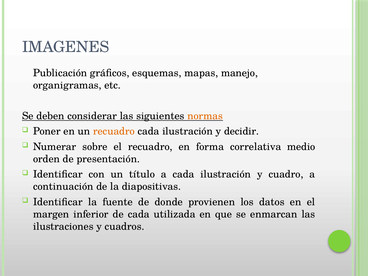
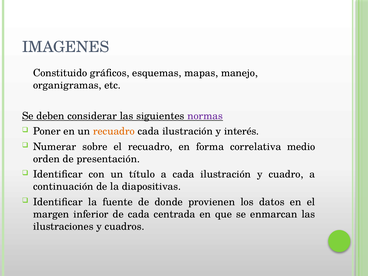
Publicación: Publicación -> Constituido
normas colour: orange -> purple
decidir: decidir -> interés
utilizada: utilizada -> centrada
